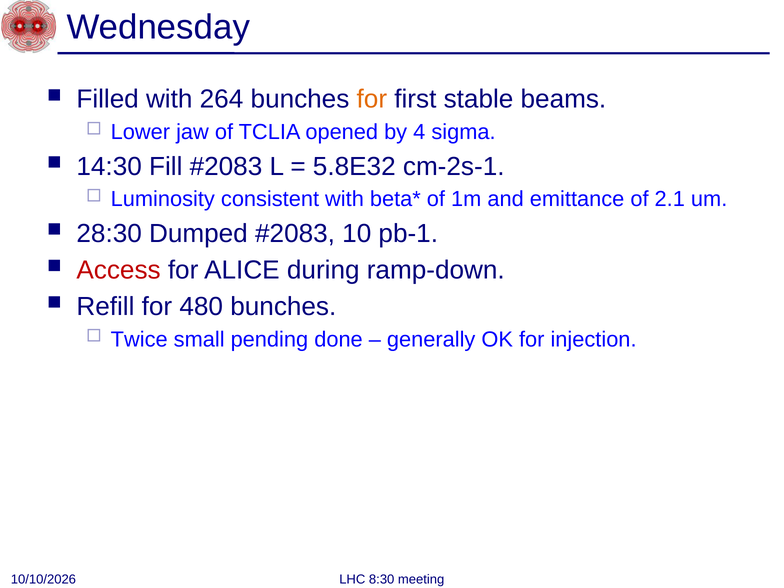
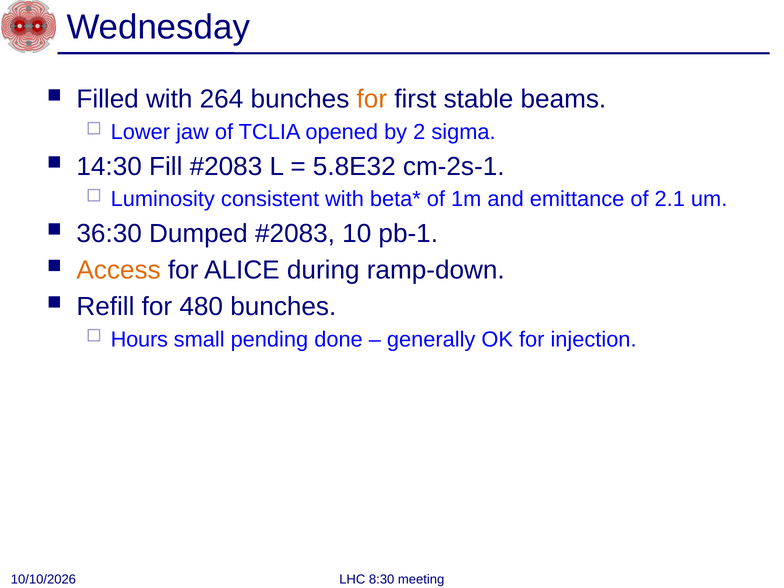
4: 4 -> 2
28:30: 28:30 -> 36:30
Access colour: red -> orange
Twice: Twice -> Hours
